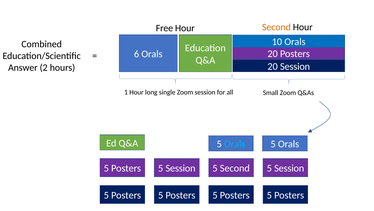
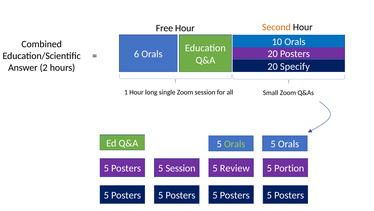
20 Session: Session -> Specify
Orals at (235, 144) colour: light blue -> light green
5 Second: Second -> Review
Session at (289, 168): Session -> Portion
